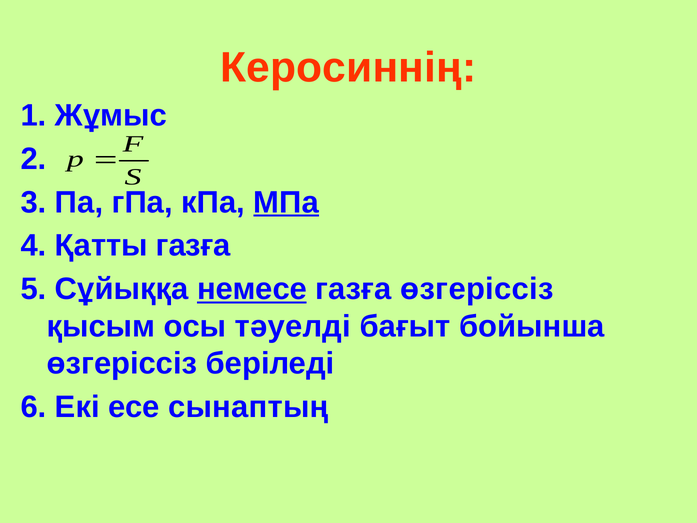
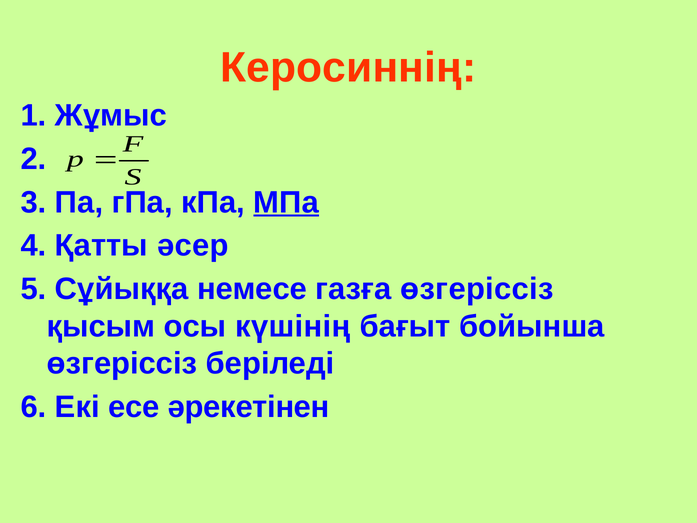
Қатты газға: газға -> әсер
немесе underline: present -> none
тәуелді: тәуелді -> күшінің
сынаптың: сынаптың -> әрекетінен
